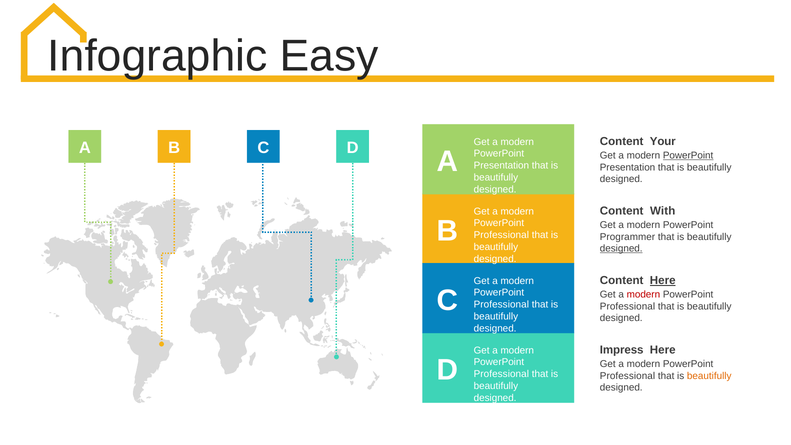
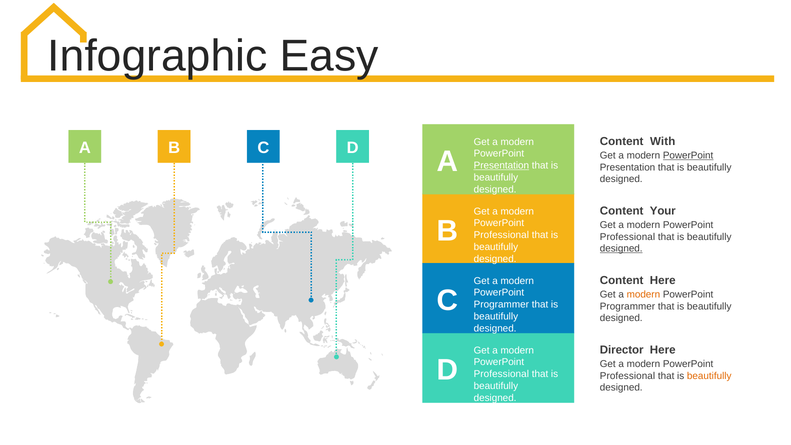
Your: Your -> With
Presentation at (501, 166) underline: none -> present
With: With -> Your
Programmer at (627, 237): Programmer -> Professional
Here at (663, 280) underline: present -> none
modern at (643, 294) colour: red -> orange
Professional at (501, 305): Professional -> Programmer
Professional at (627, 306): Professional -> Programmer
Impress: Impress -> Director
